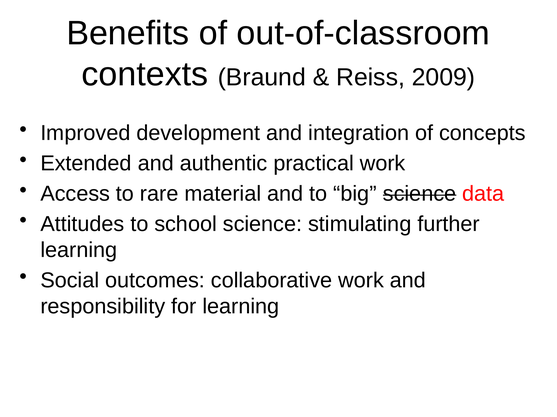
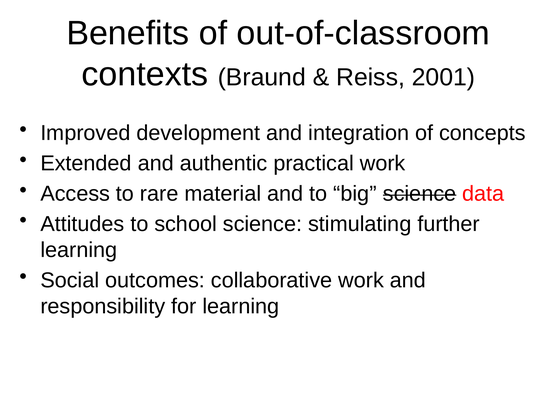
2009: 2009 -> 2001
